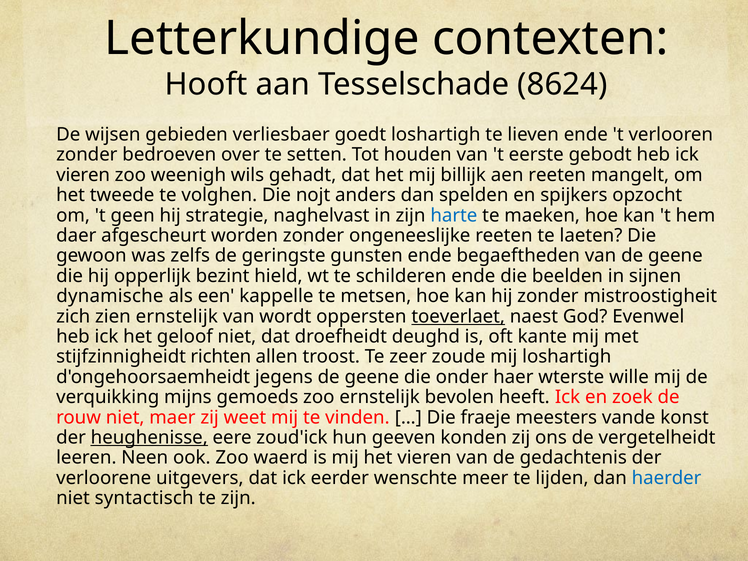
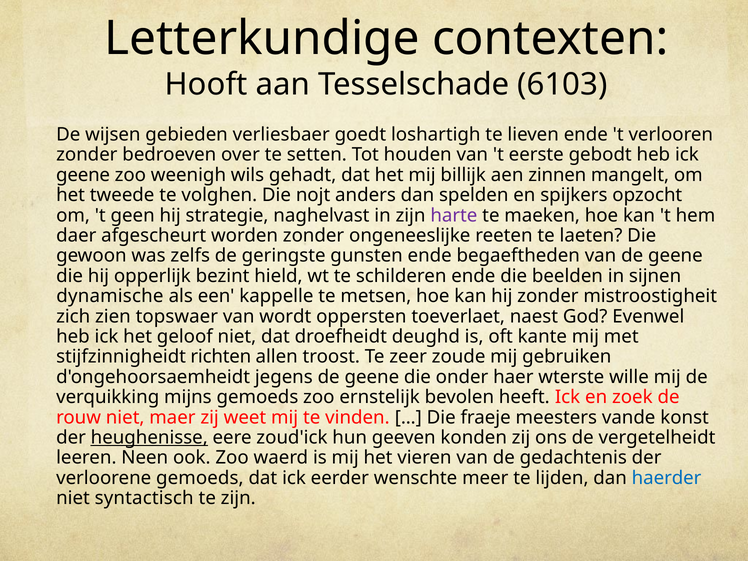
8624: 8624 -> 6103
vieren at (83, 175): vieren -> geene
aen reeten: reeten -> zinnen
harte colour: blue -> purple
zien ernstelijk: ernstelijk -> topswaer
toeverlaet underline: present -> none
mij loshartigh: loshartigh -> gebruiken
verloorene uitgevers: uitgevers -> gemoeds
